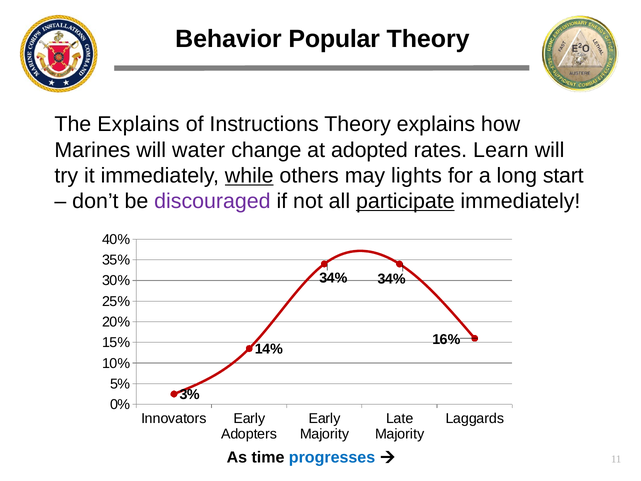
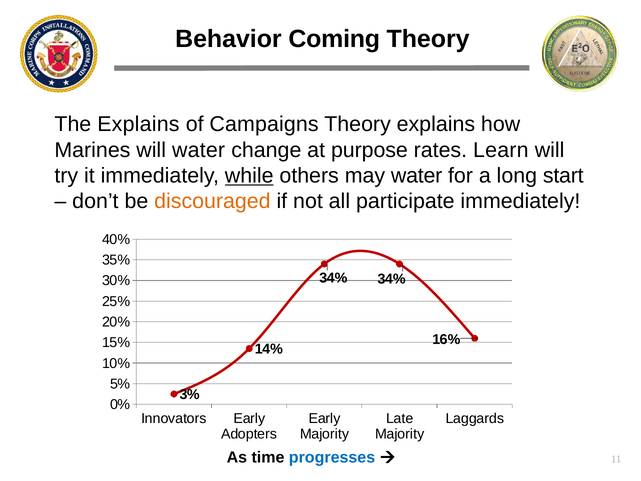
Popular: Popular -> Coming
Instructions: Instructions -> Campaigns
adopted: adopted -> purpose
may lights: lights -> water
discouraged colour: purple -> orange
participate underline: present -> none
